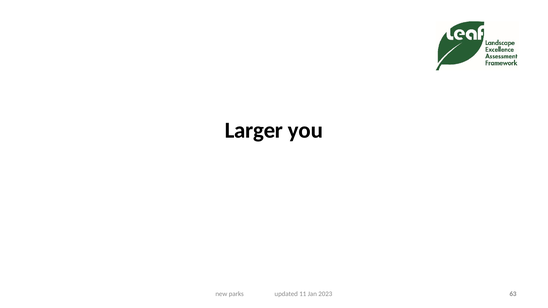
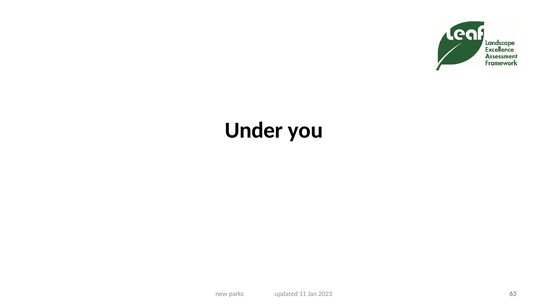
Larger: Larger -> Under
